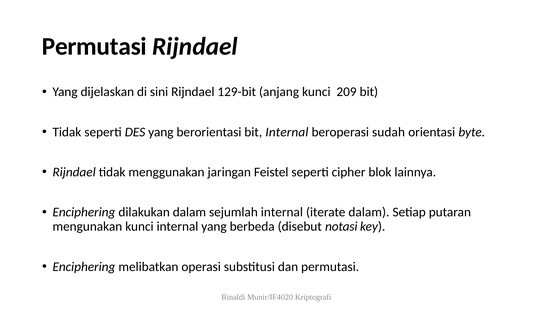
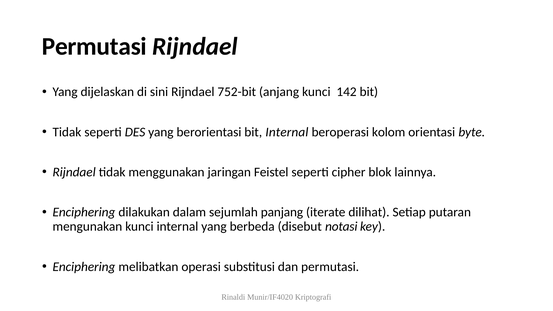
129-bit: 129-bit -> 752-bit
209: 209 -> 142
sudah: sudah -> kolom
sejumlah internal: internal -> panjang
iterate dalam: dalam -> dilihat
